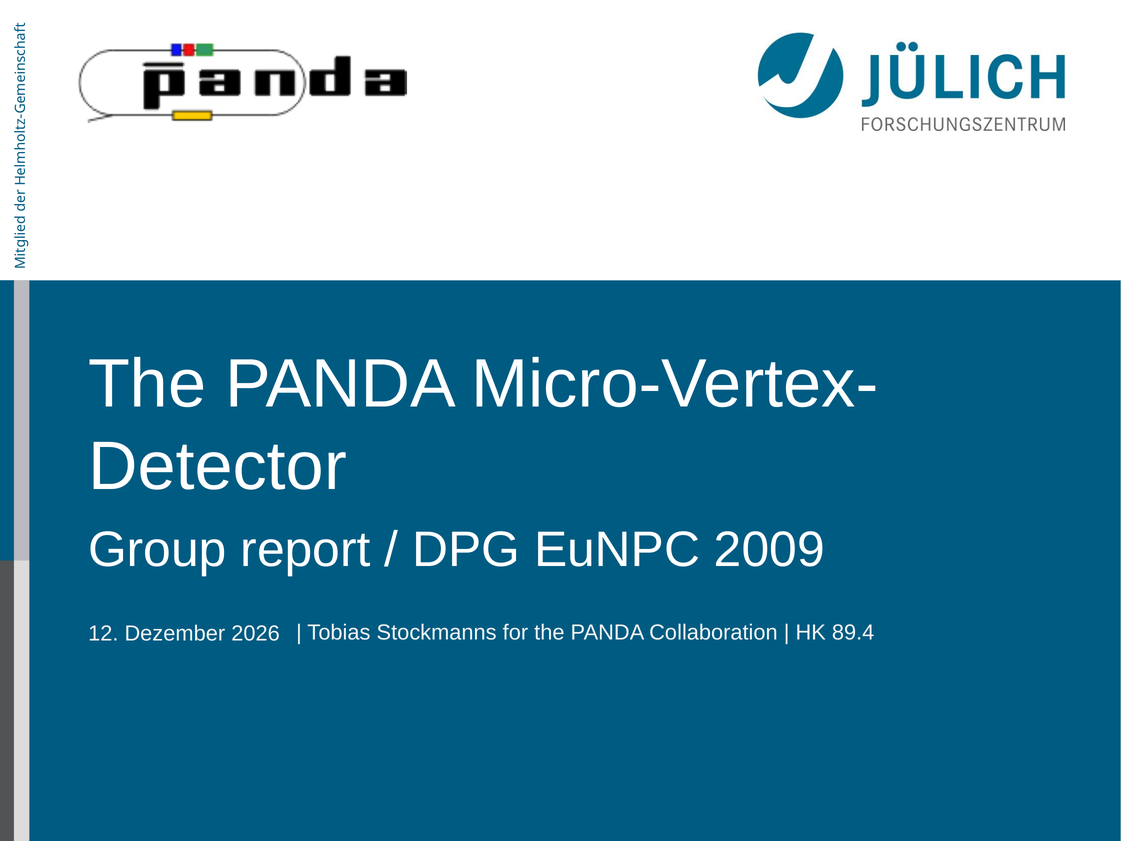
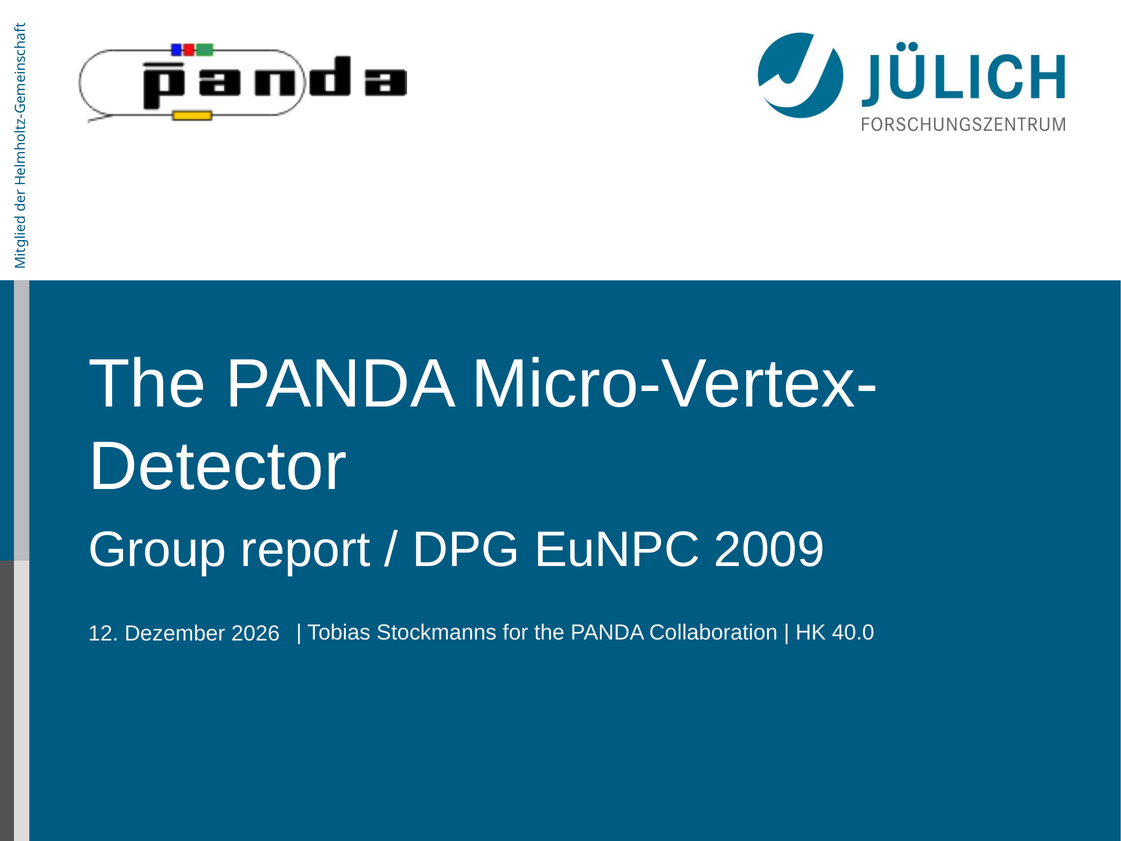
89.4: 89.4 -> 40.0
